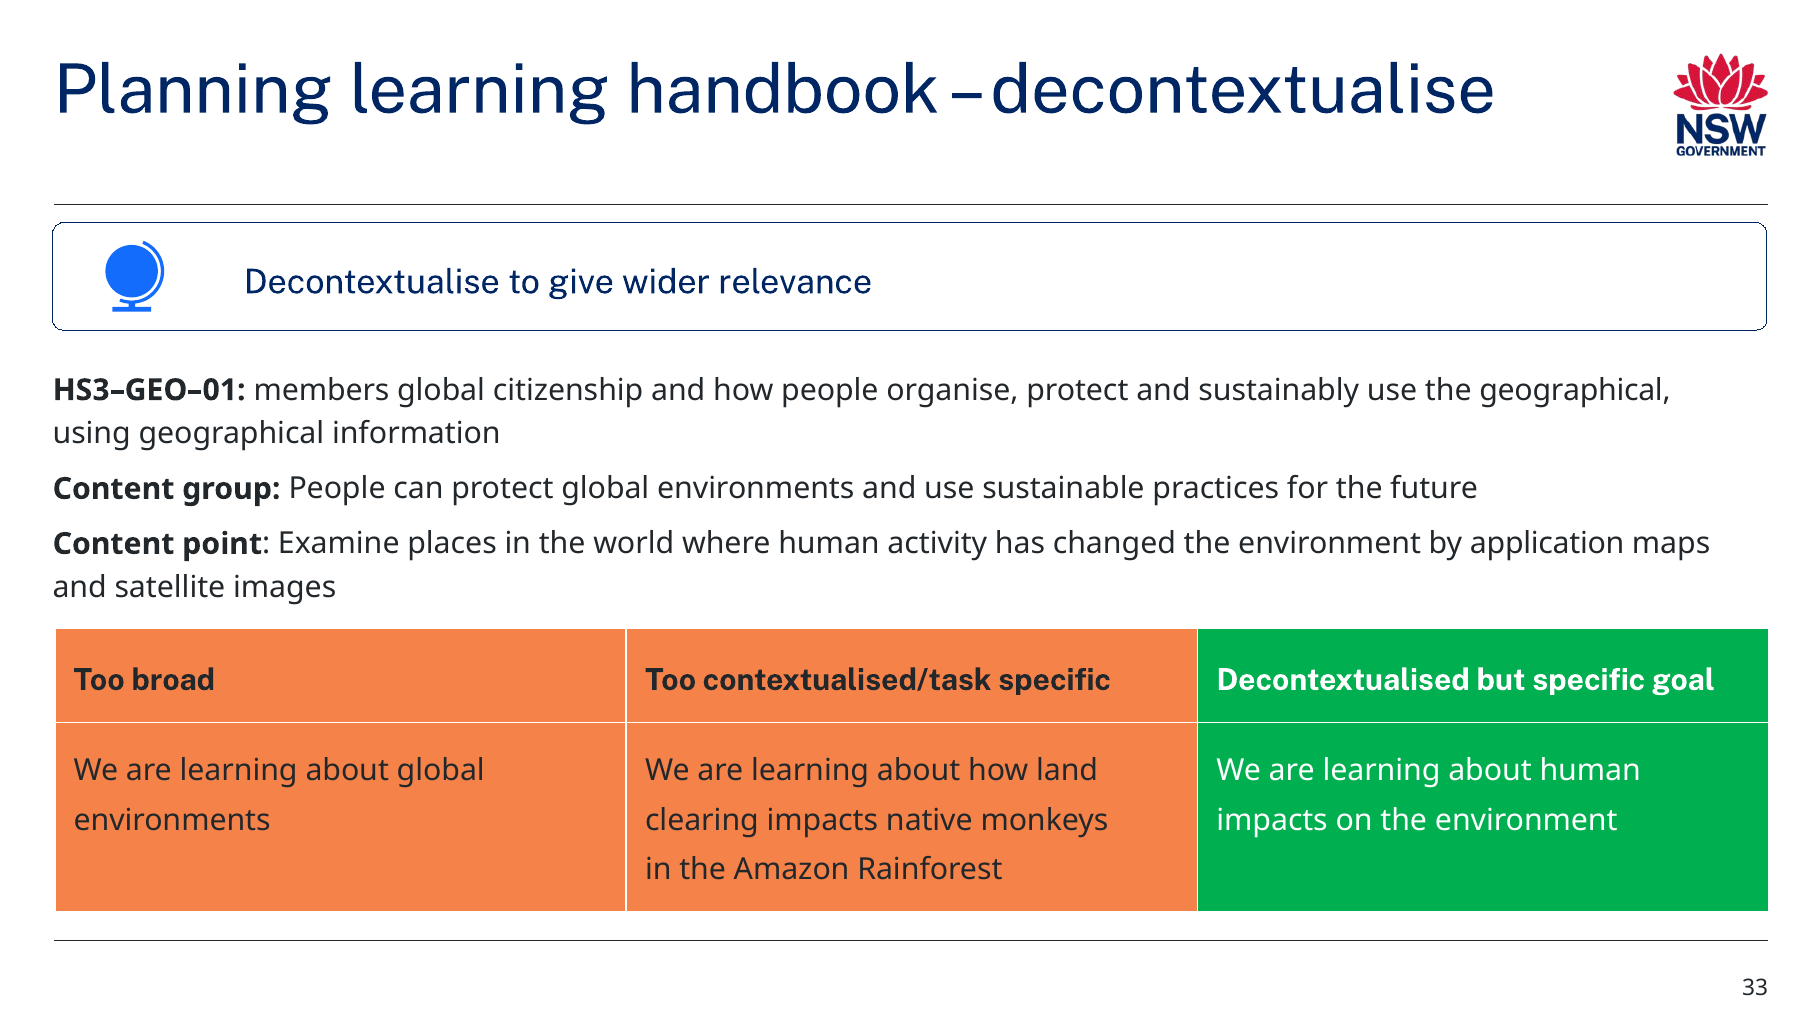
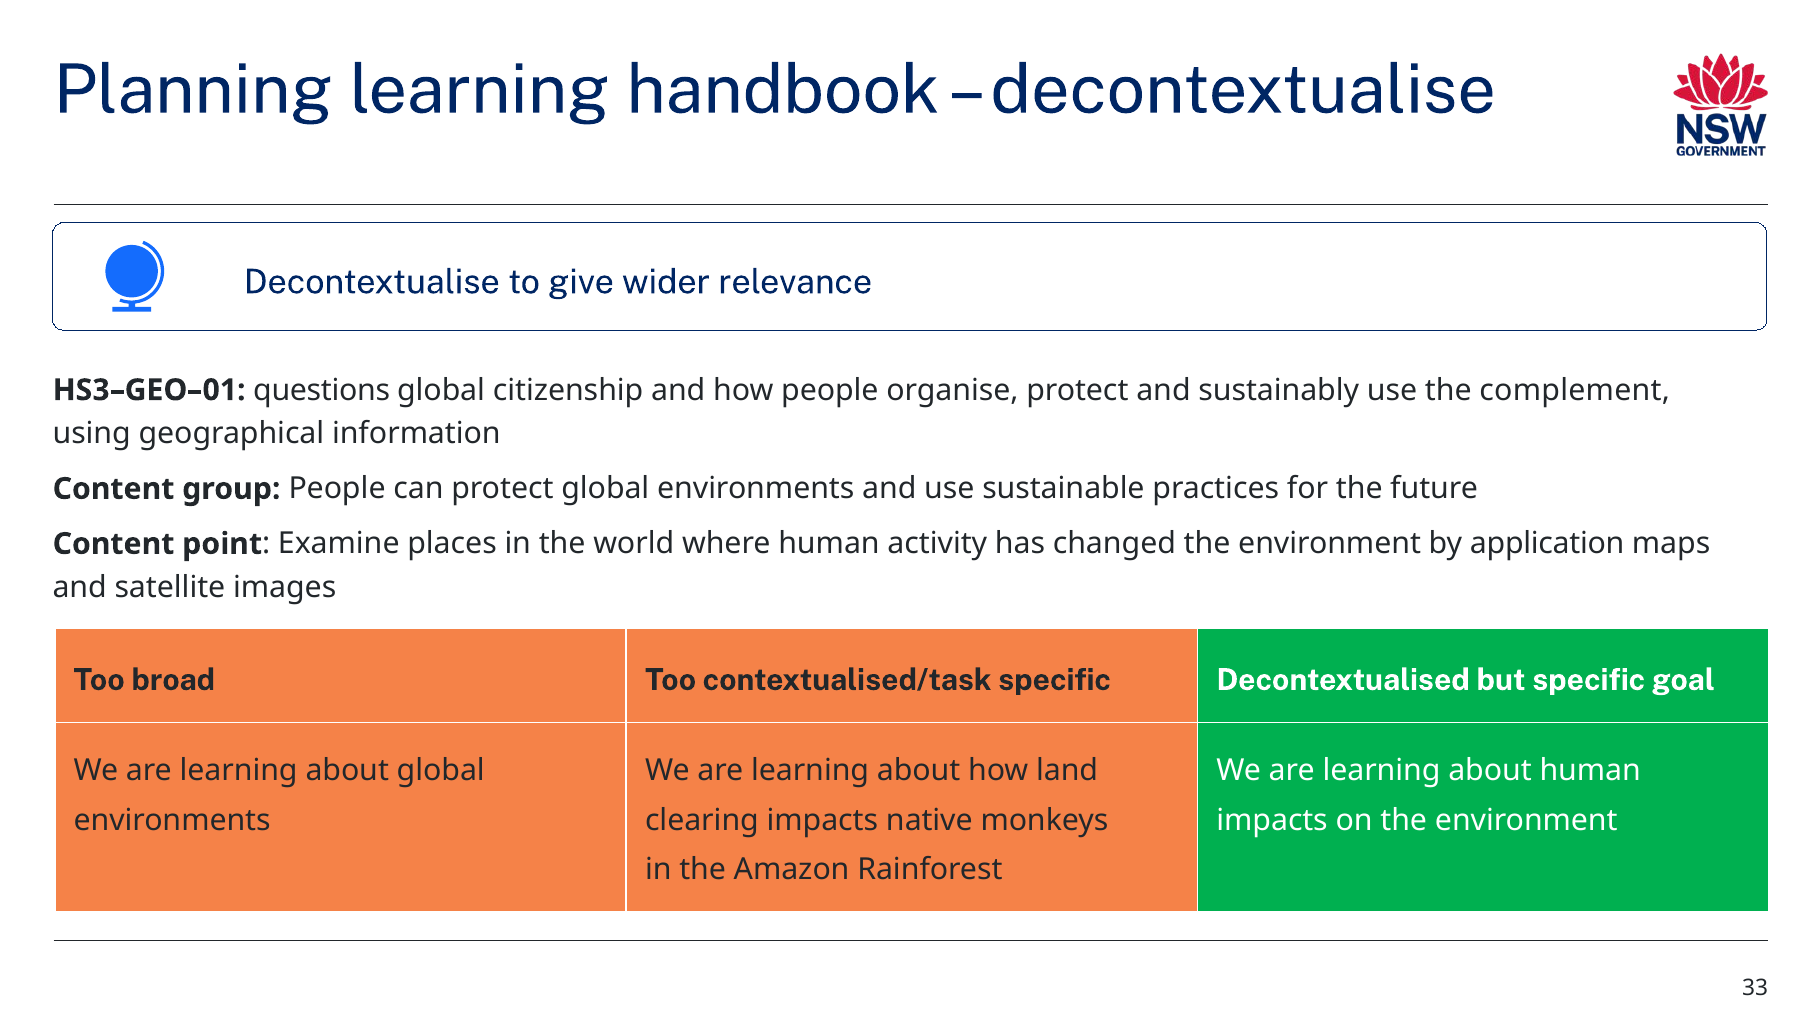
members: members -> questions
the geographical: geographical -> complement
